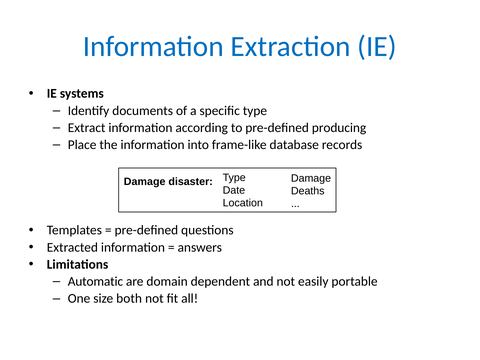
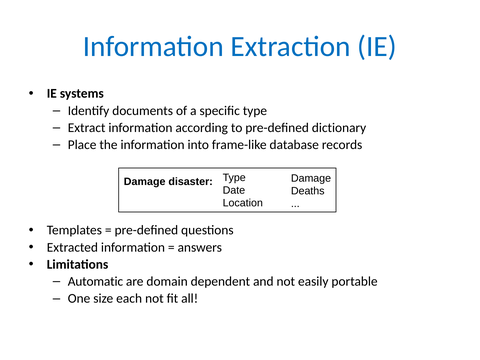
producing: producing -> dictionary
both: both -> each
